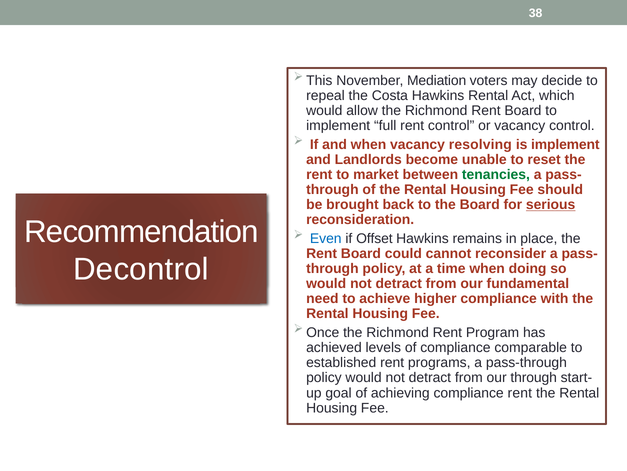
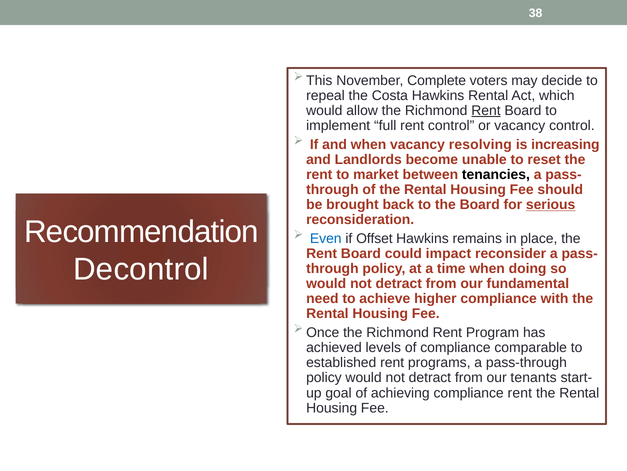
Mediation: Mediation -> Complete
Rent at (486, 110) underline: none -> present
is implement: implement -> increasing
tenancies colour: green -> black
cannot: cannot -> impact
our through: through -> tenants
